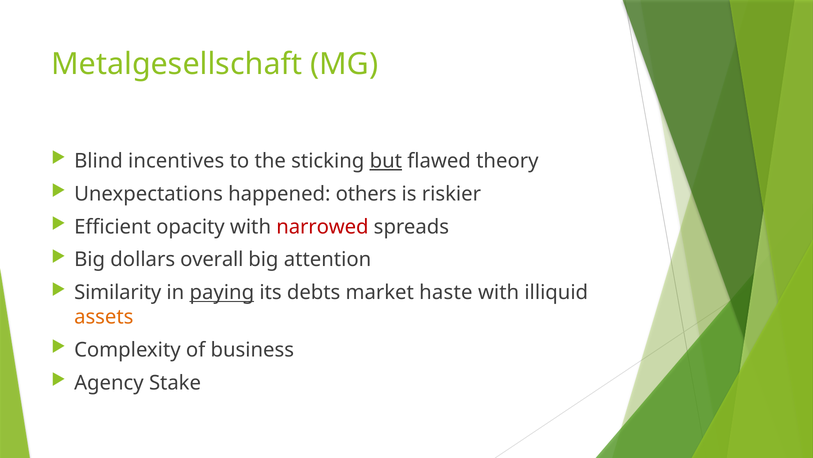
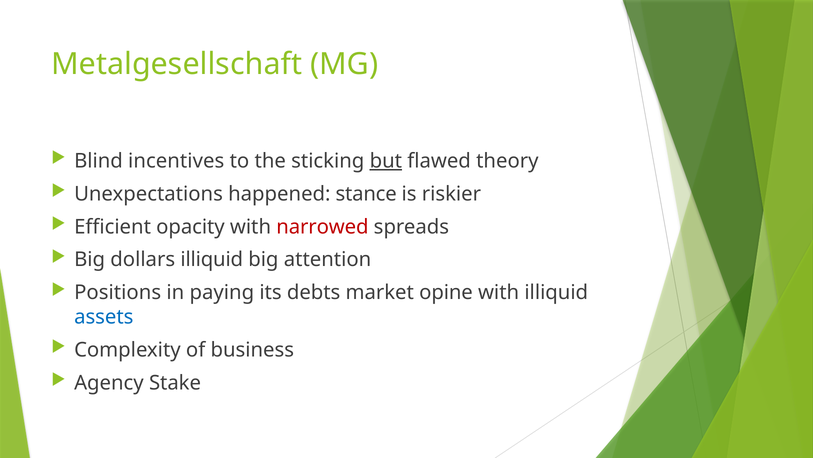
others: others -> stance
dollars overall: overall -> illiquid
Similarity: Similarity -> Positions
paying underline: present -> none
haste: haste -> opine
assets colour: orange -> blue
